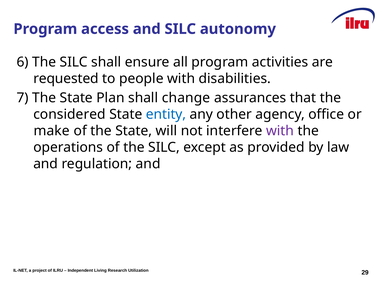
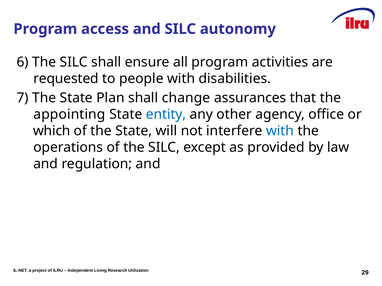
considered: considered -> appointing
make: make -> which
with at (280, 131) colour: purple -> blue
